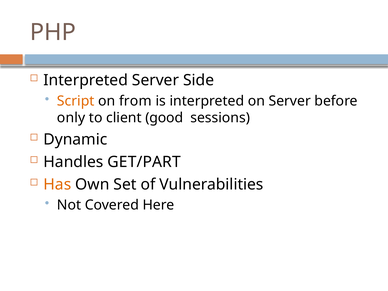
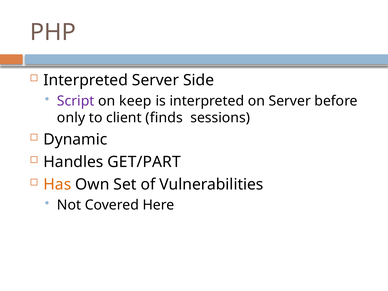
Script colour: orange -> purple
from: from -> keep
good: good -> finds
